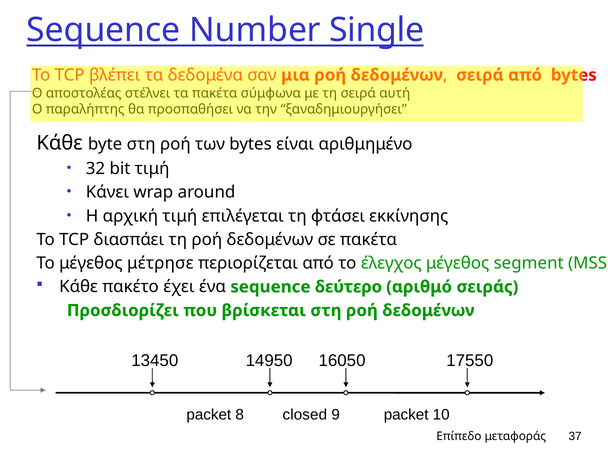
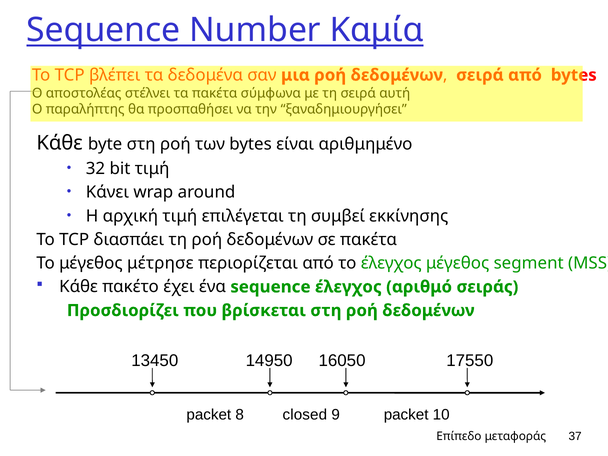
Single: Single -> Καμία
φτάσει: φτάσει -> συμβεί
sequence δεύτερο: δεύτερο -> έλεγχος
